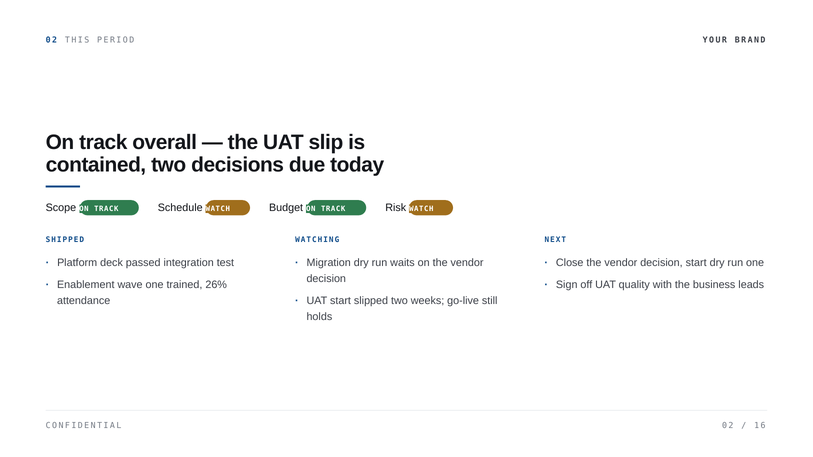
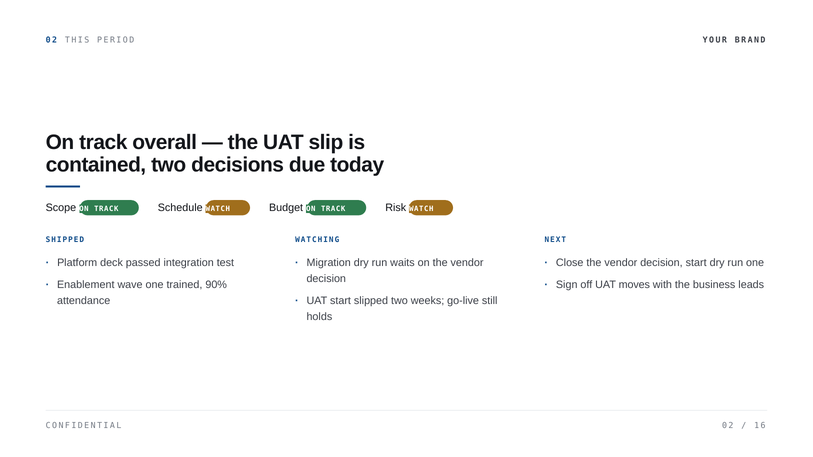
26%: 26% -> 90%
quality: quality -> moves
